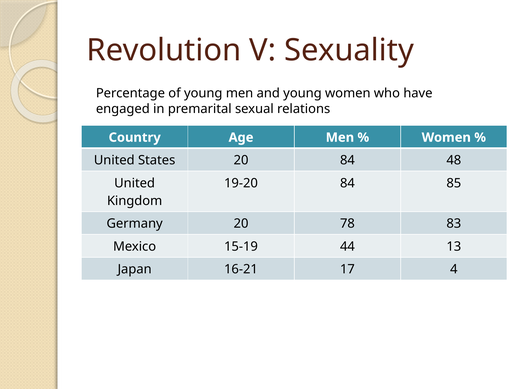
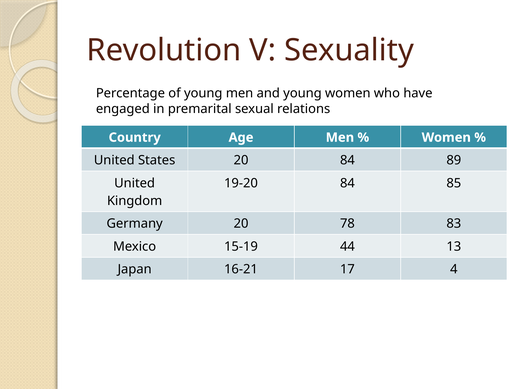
48: 48 -> 89
